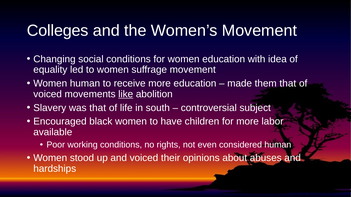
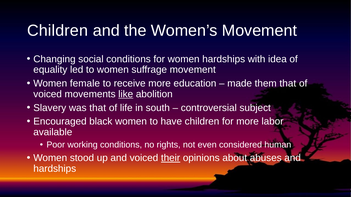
Colleges at (58, 31): Colleges -> Children
women education: education -> hardships
Women human: human -> female
their underline: none -> present
